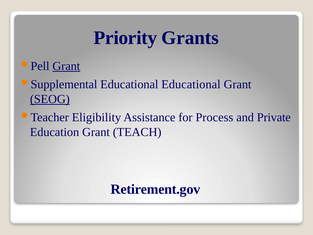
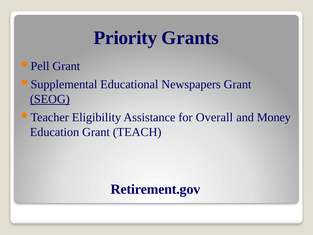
Grant at (66, 66) underline: present -> none
Educational Educational: Educational -> Newspapers
Process: Process -> Overall
Private: Private -> Money
